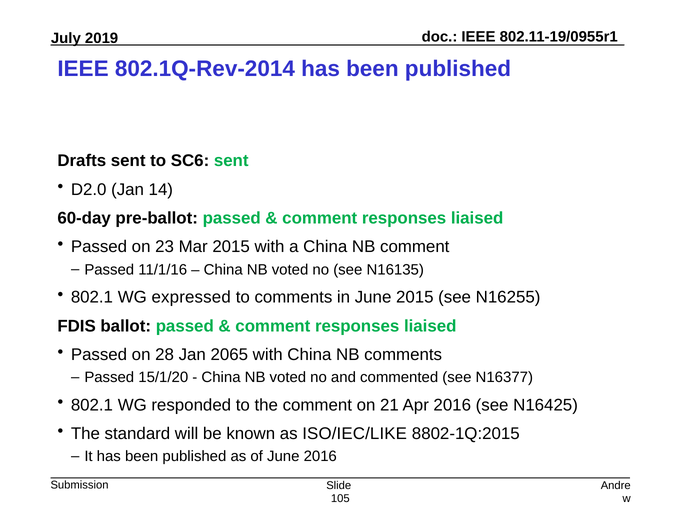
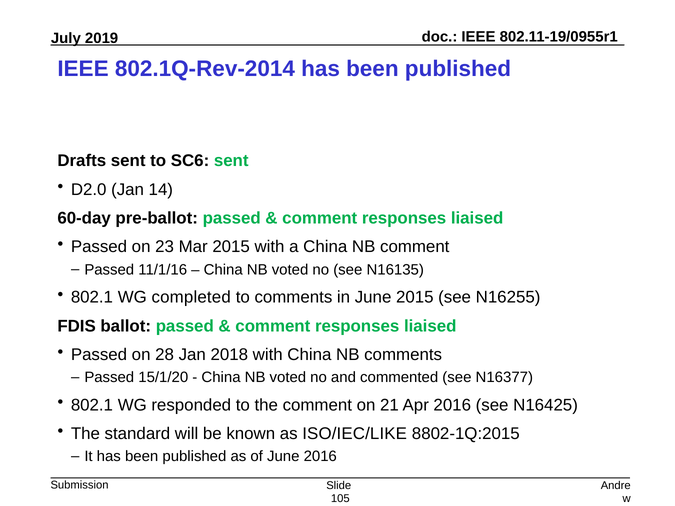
expressed: expressed -> completed
2065: 2065 -> 2018
